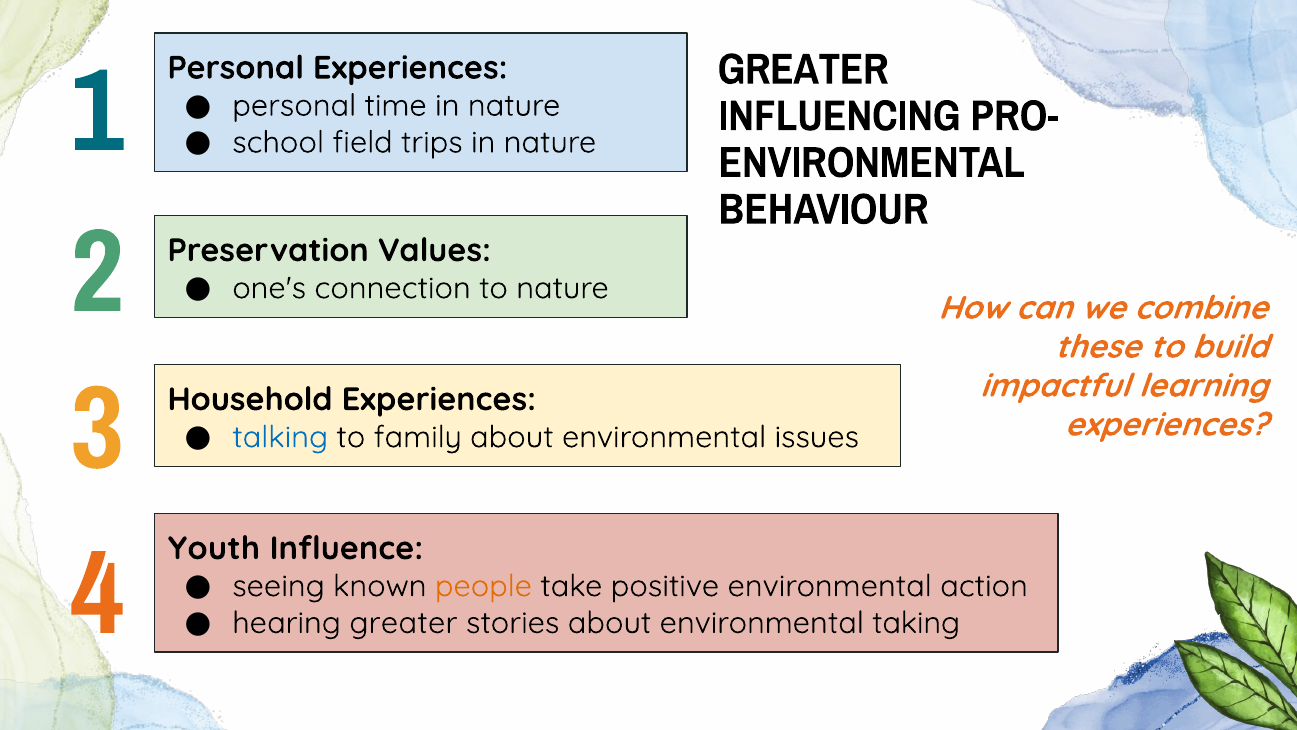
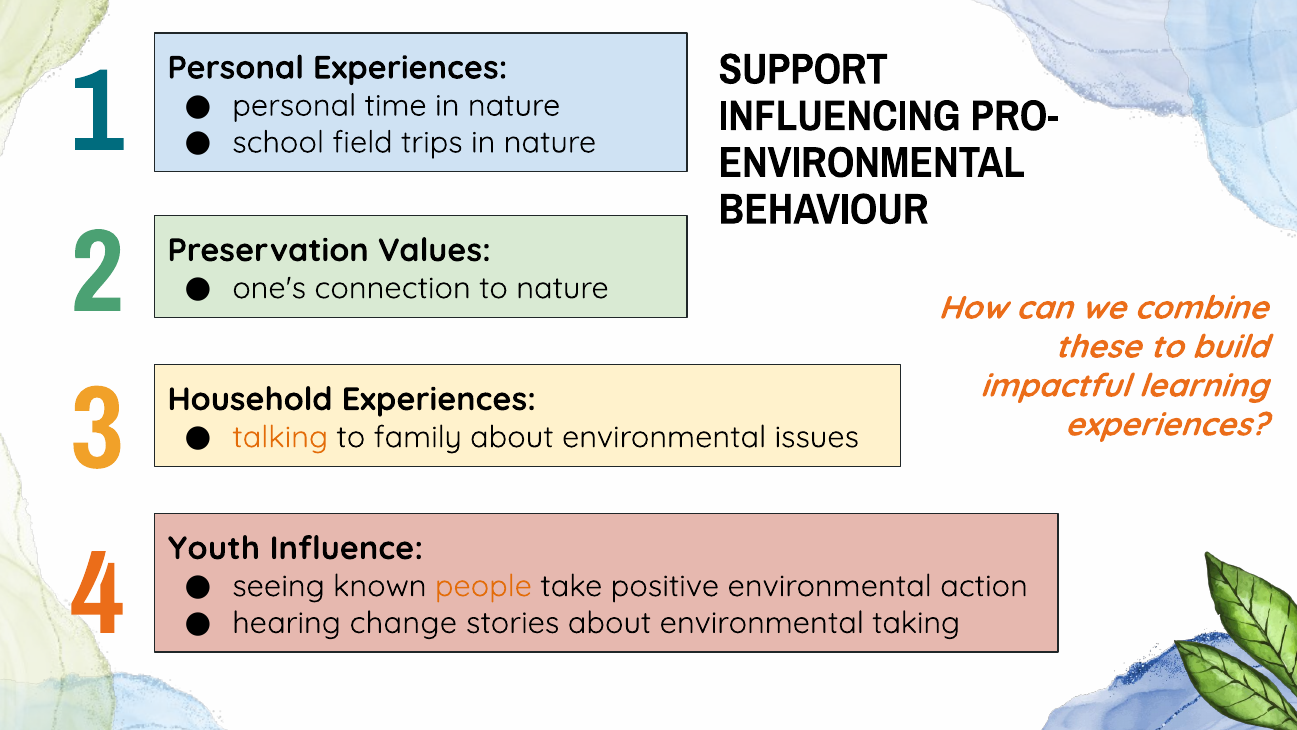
GREATER at (803, 69): GREATER -> SUPPORT
talking colour: blue -> orange
hearing greater: greater -> change
